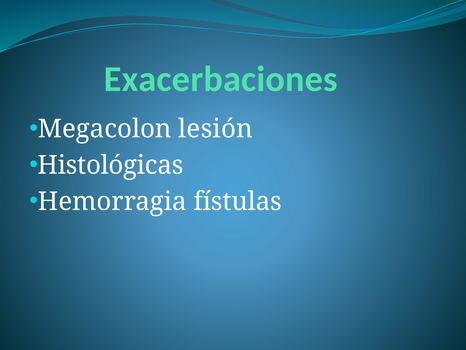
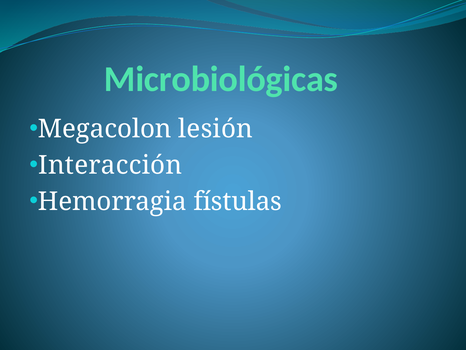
Exacerbaciones: Exacerbaciones -> Microbiológicas
Histológicas: Histológicas -> Interacción
